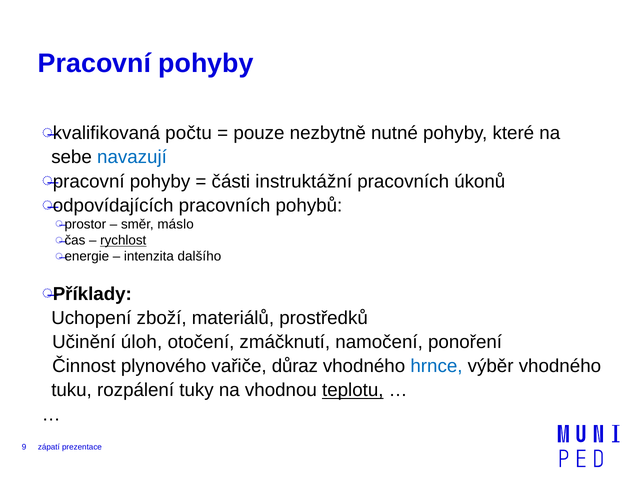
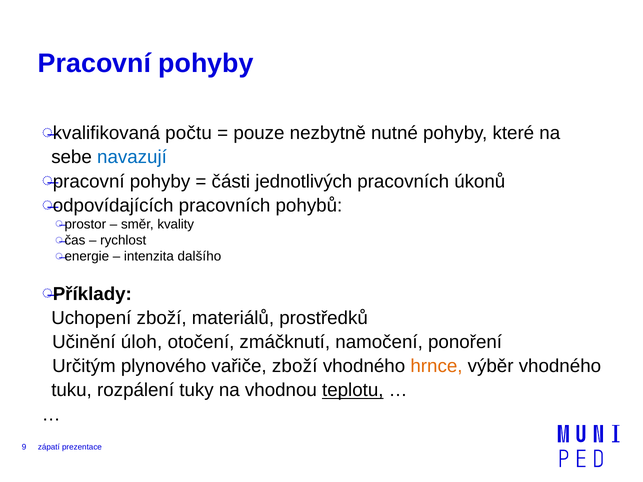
instruktážní: instruktážní -> jednotlivých
máslo: máslo -> kvality
rychlost underline: present -> none
Činnost: Činnost -> Určitým
vařiče důraz: důraz -> zboží
hrnce colour: blue -> orange
